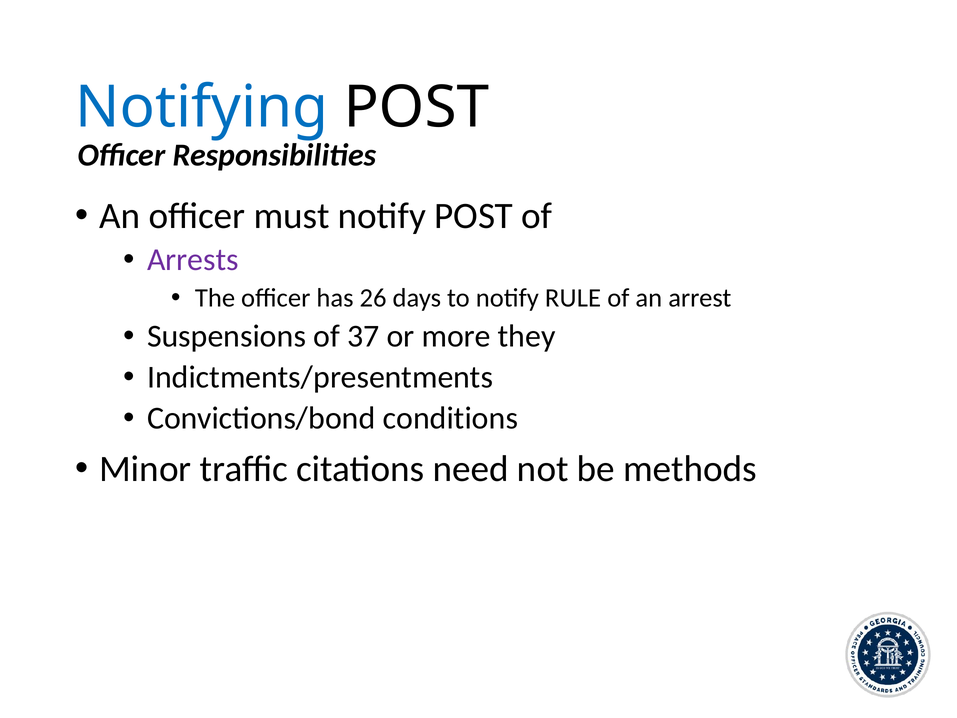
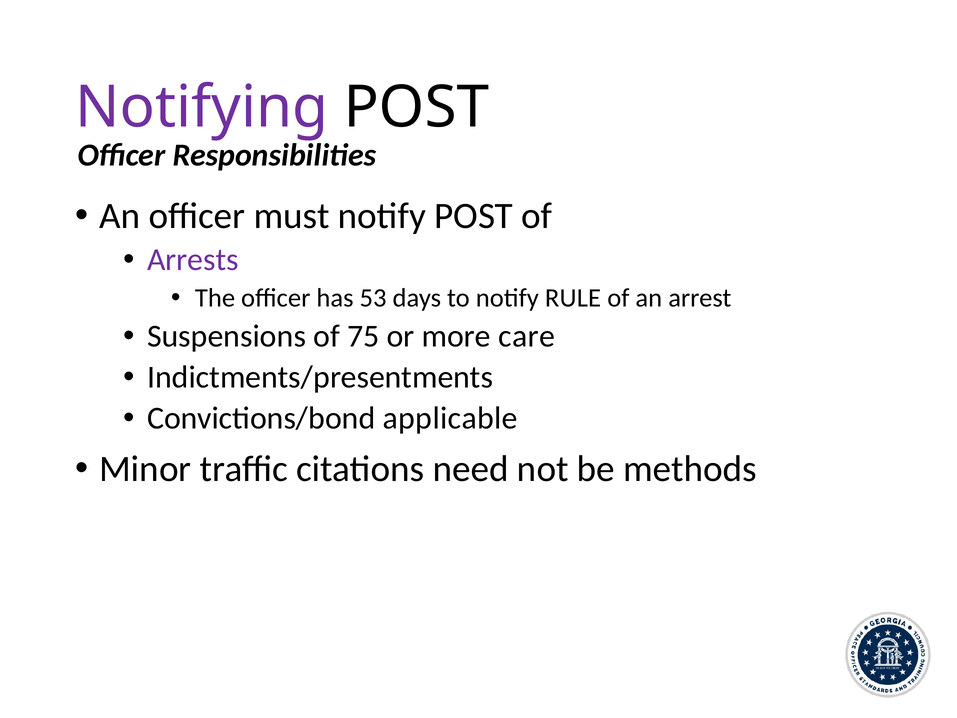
Notifying colour: blue -> purple
26: 26 -> 53
37: 37 -> 75
they: they -> care
conditions: conditions -> applicable
